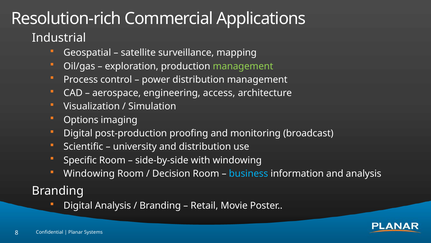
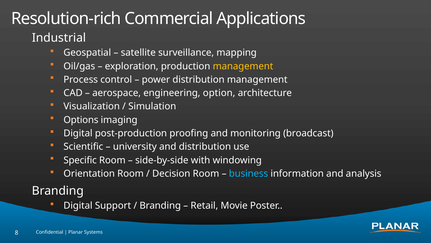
management at (243, 66) colour: light green -> yellow
access: access -> option
Windowing at (89, 173): Windowing -> Orientation
Digital Analysis: Analysis -> Support
